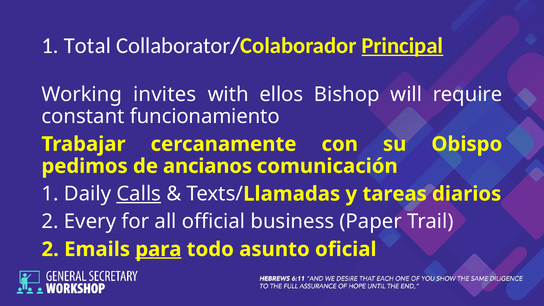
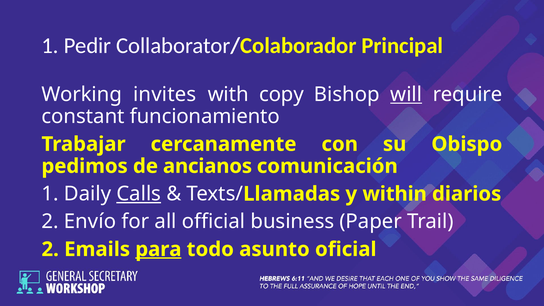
Total: Total -> Pedir
Principal underline: present -> none
ellos: ellos -> copy
will underline: none -> present
tareas: tareas -> within
Every: Every -> Envío
